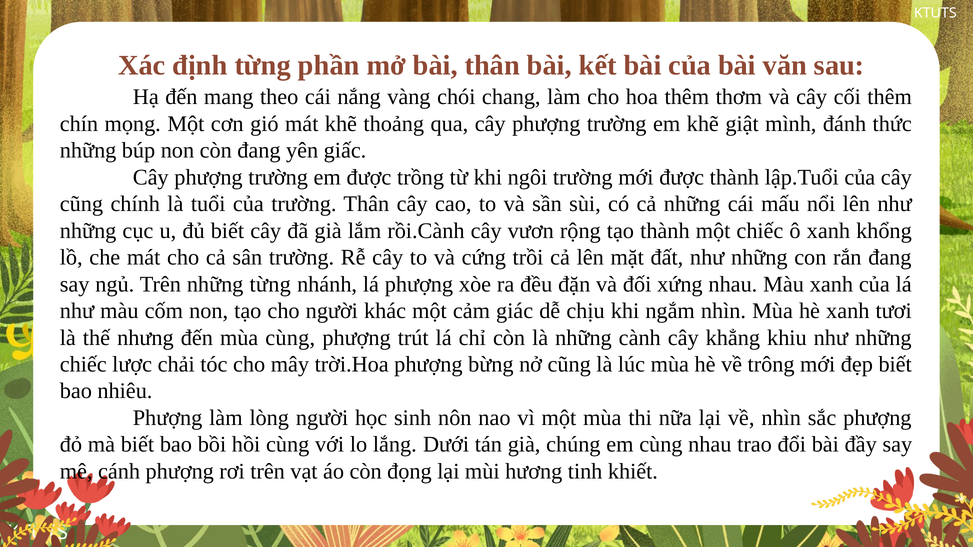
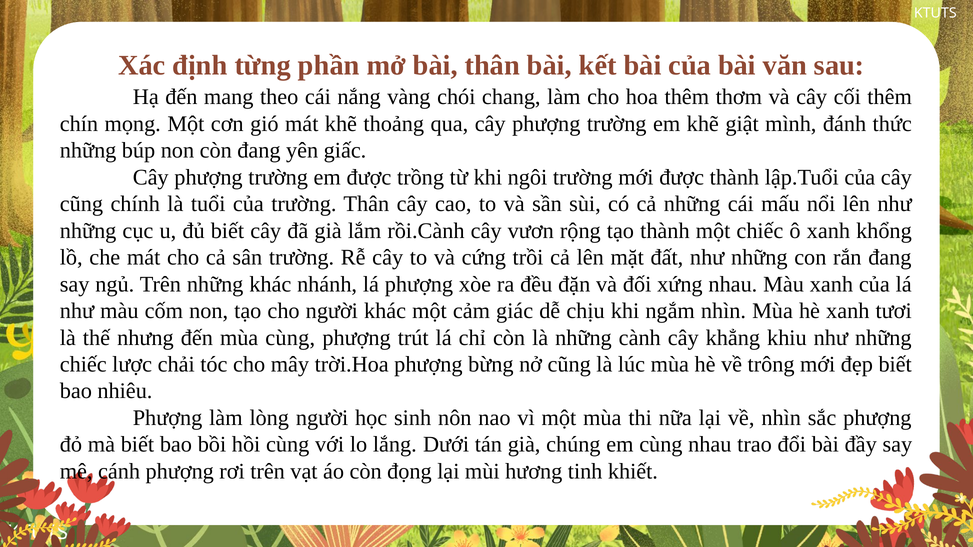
những từng: từng -> khác
